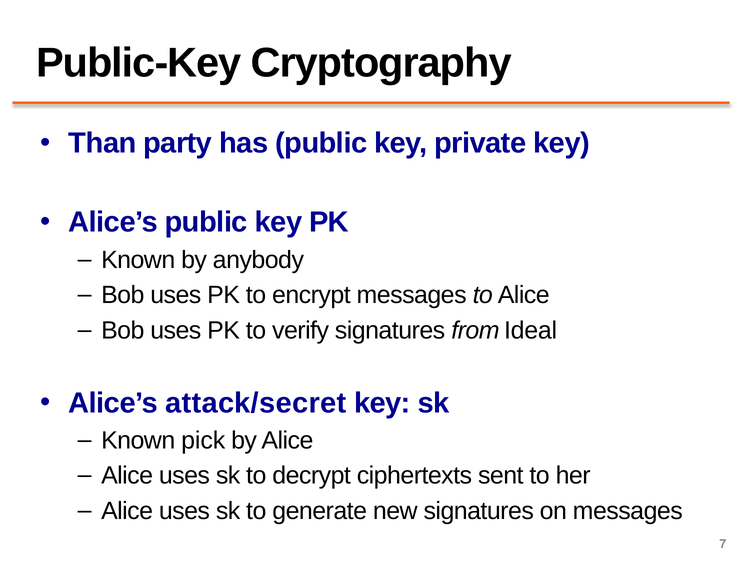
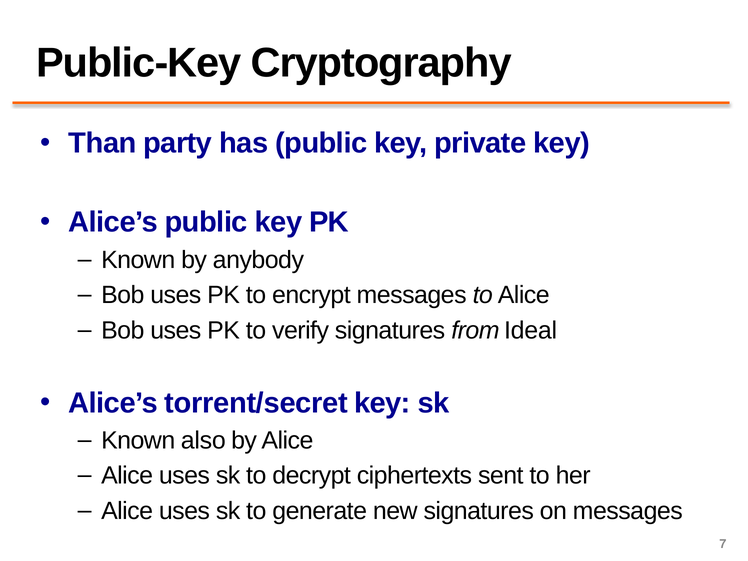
attack/secret: attack/secret -> torrent/secret
pick: pick -> also
